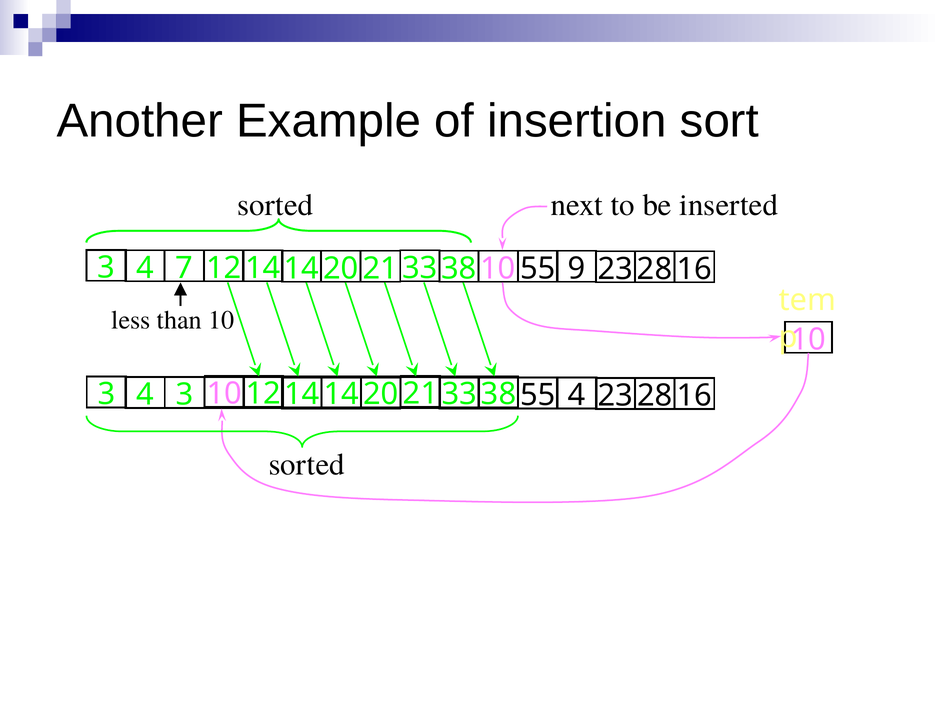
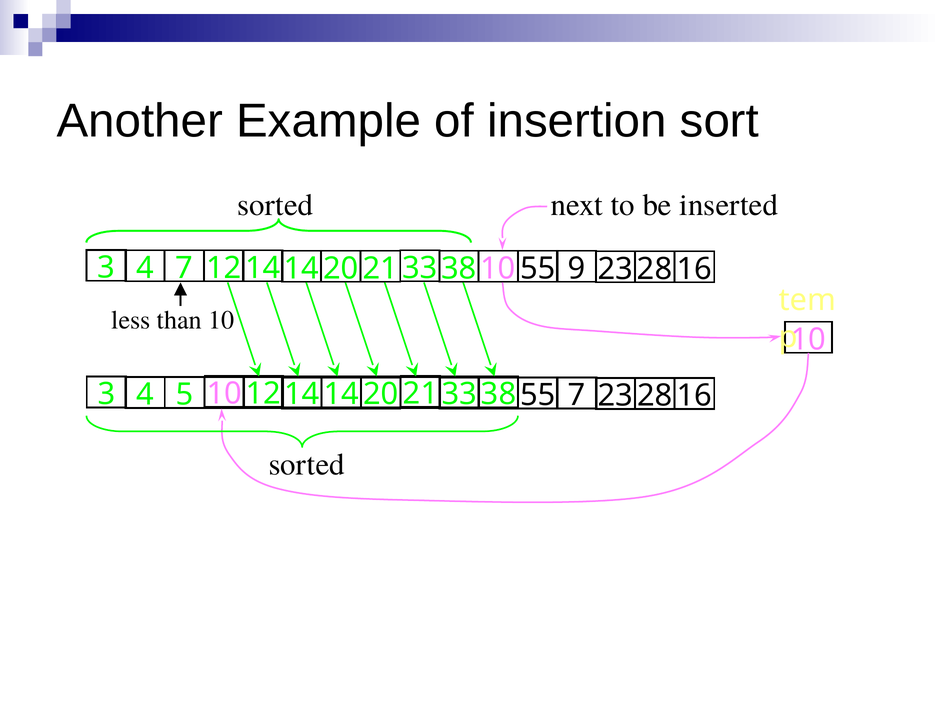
4 3: 3 -> 5
55 4: 4 -> 7
